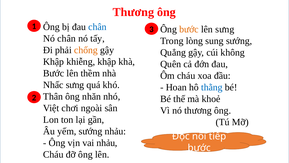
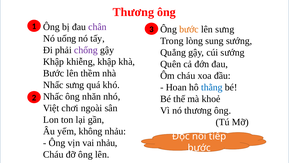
chân at (97, 27) colour: blue -> purple
Nó chân: chân -> uống
chống colour: orange -> purple
cúi không: không -> sướng
Thân at (53, 96): Thân -> Nhấc
yếm sướng: sướng -> không
